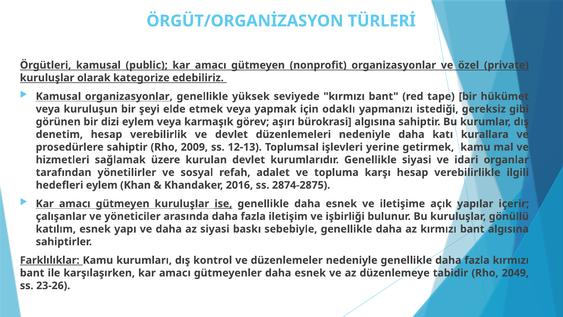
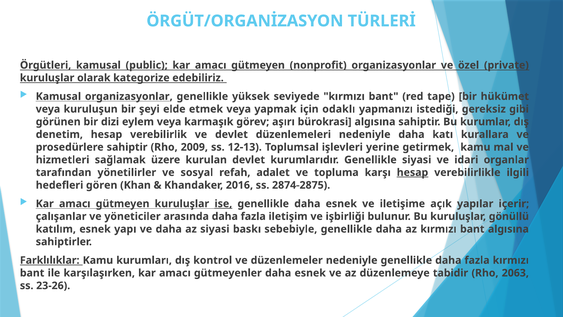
hesap at (412, 172) underline: none -> present
hedefleri eylem: eylem -> gören
2049: 2049 -> 2063
